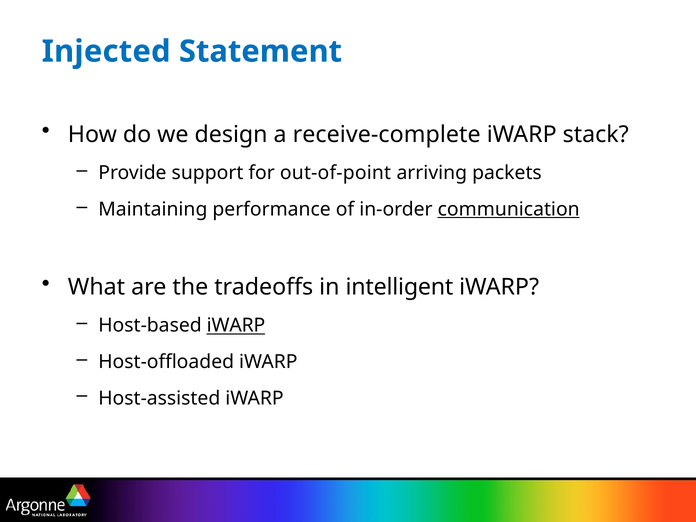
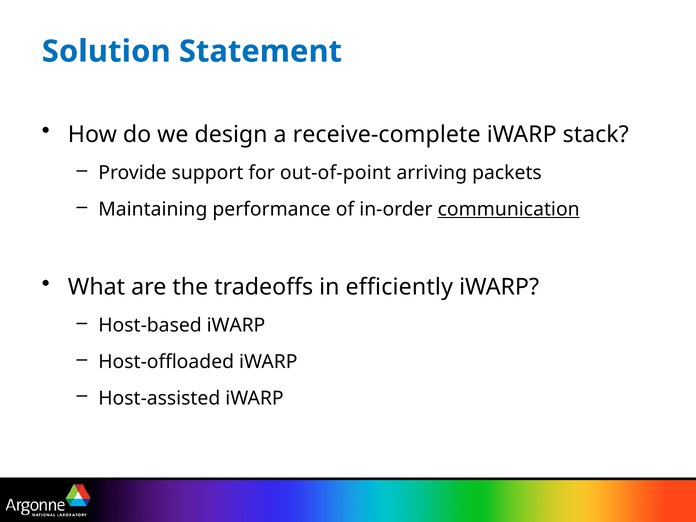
Injected: Injected -> Solution
intelligent: intelligent -> efficiently
iWARP at (236, 326) underline: present -> none
